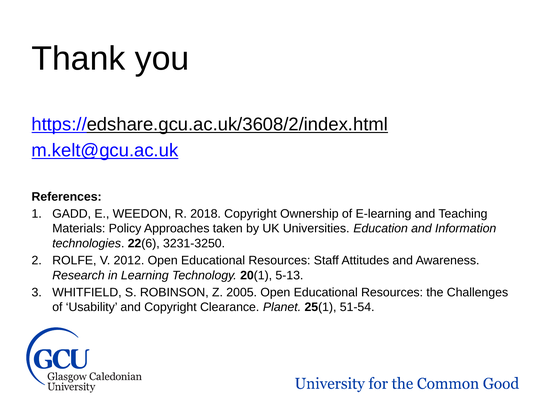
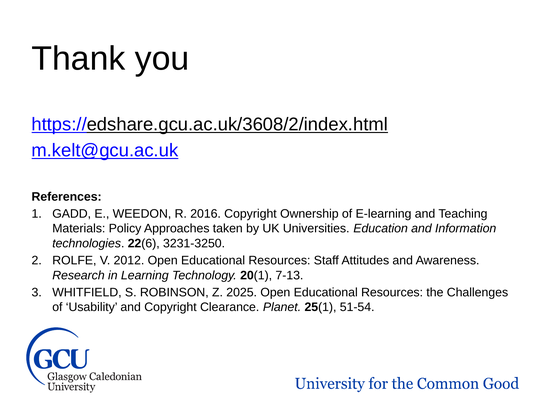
2018: 2018 -> 2016
5-13: 5-13 -> 7-13
2005: 2005 -> 2025
